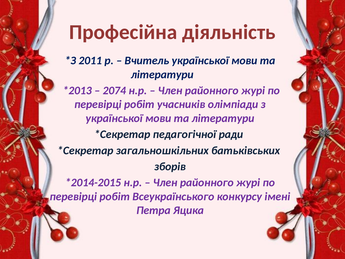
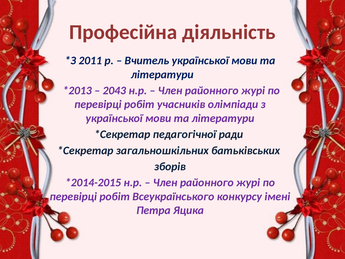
2074: 2074 -> 2043
